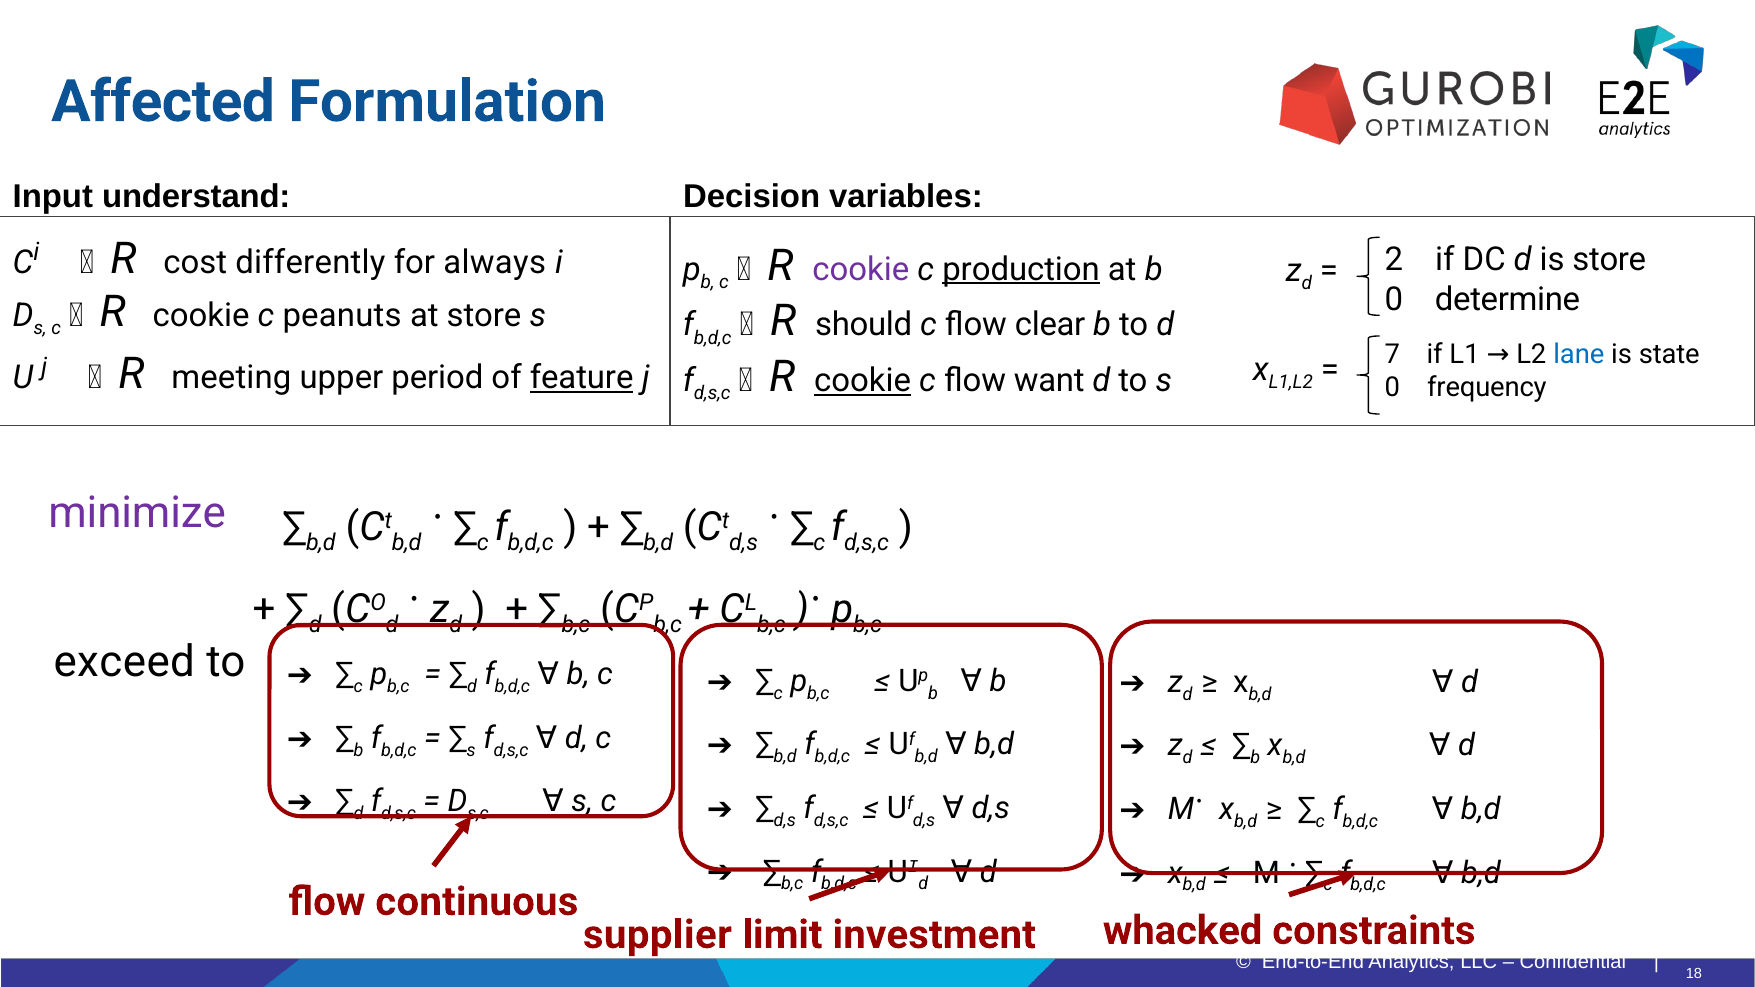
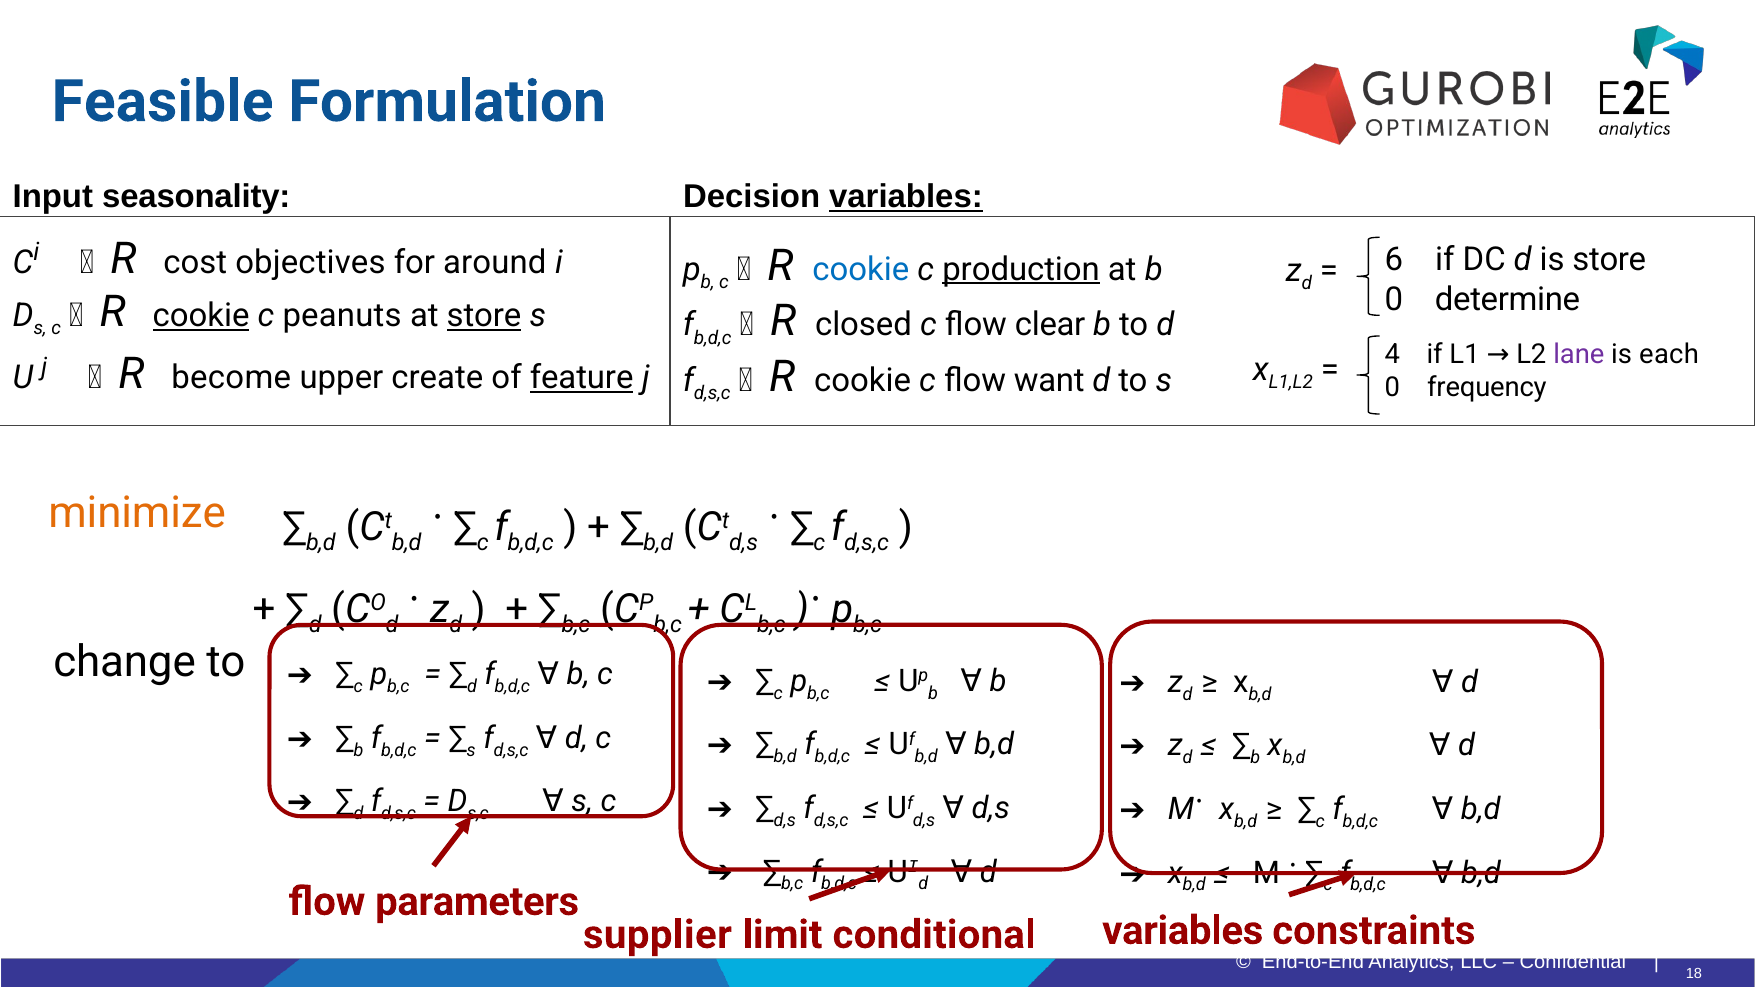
Affected: Affected -> Feasible
understand: understand -> seasonality
variables at (906, 197) underline: none -> present
differently: differently -> objectives
always: always -> around
cookie at (861, 269) colour: purple -> blue
2: 2 -> 6
cookie at (201, 316) underline: none -> present
store at (484, 316) underline: none -> present
should: should -> closed
7: 7 -> 4
lane colour: blue -> purple
state: state -> each
meeting: meeting -> become
period: period -> create
cookie at (863, 381) underline: present -> none
minimize colour: purple -> orange
exceed: exceed -> change
continuous: continuous -> parameters
whacked at (1183, 931): whacked -> variables
investment: investment -> conditional
